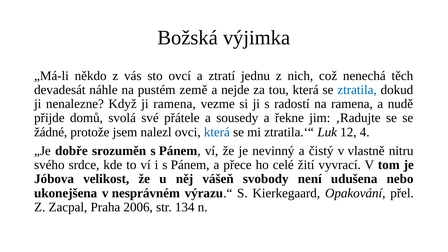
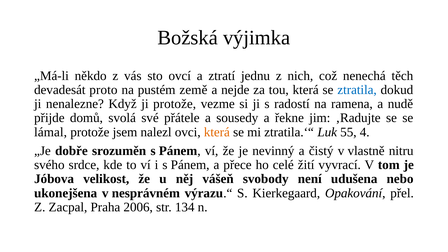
náhle: náhle -> proto
ji ramena: ramena -> protože
žádné: žádné -> lámal
která at (217, 132) colour: blue -> orange
12: 12 -> 55
